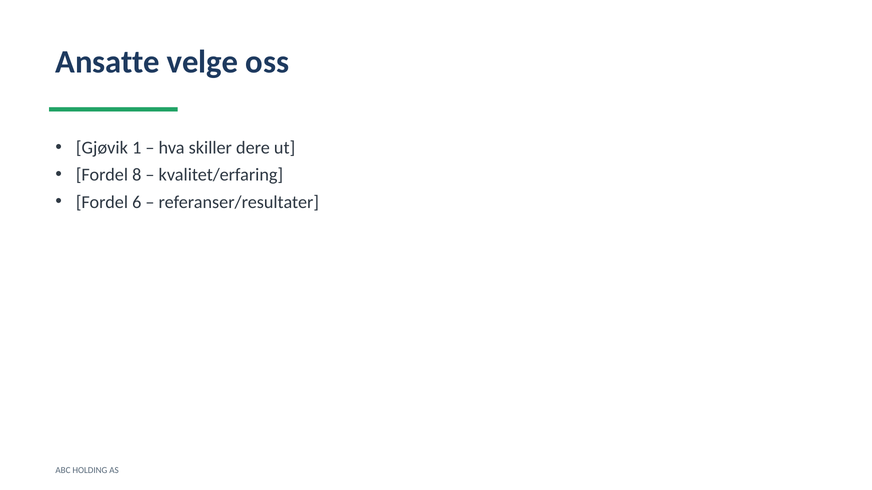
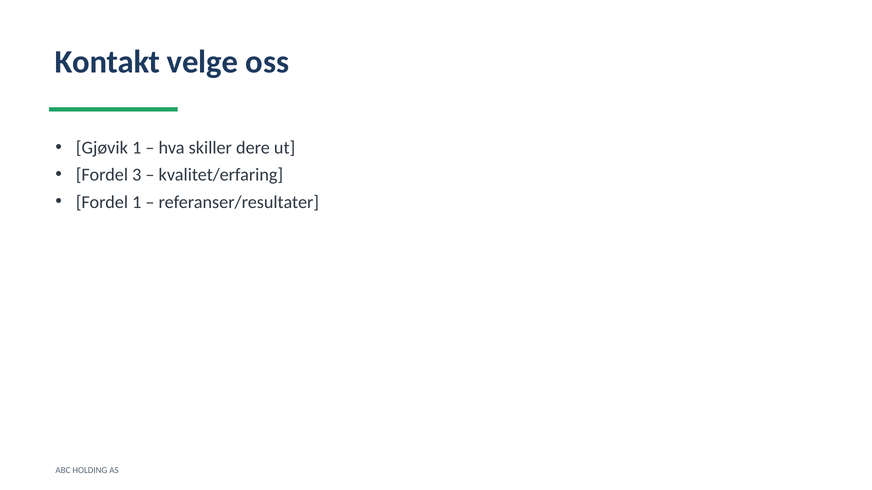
Ansatte: Ansatte -> Kontakt
8: 8 -> 3
Fordel 6: 6 -> 1
